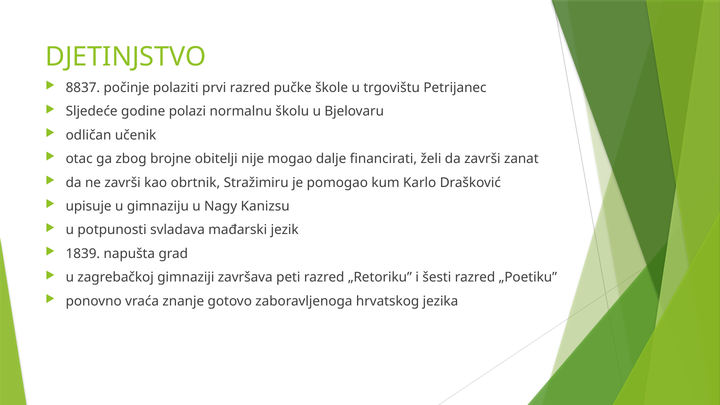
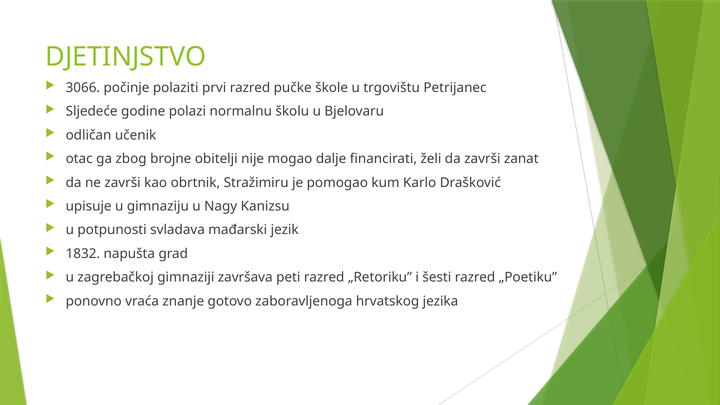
8837: 8837 -> 3066
1839: 1839 -> 1832
